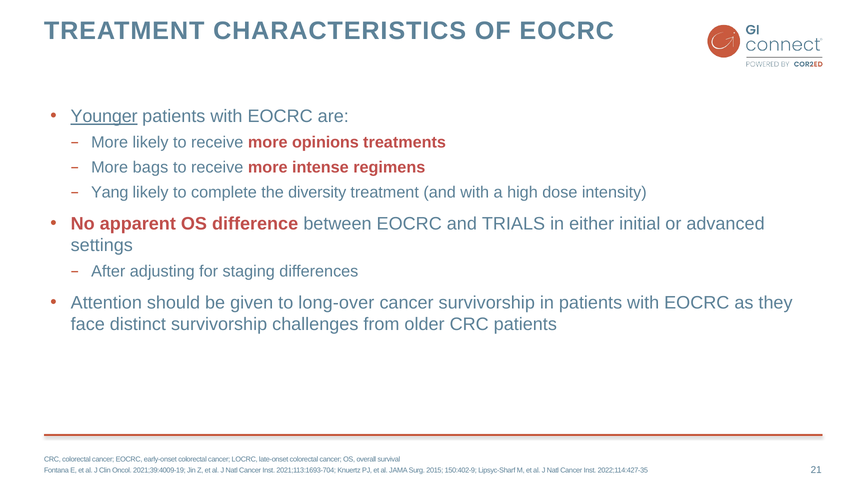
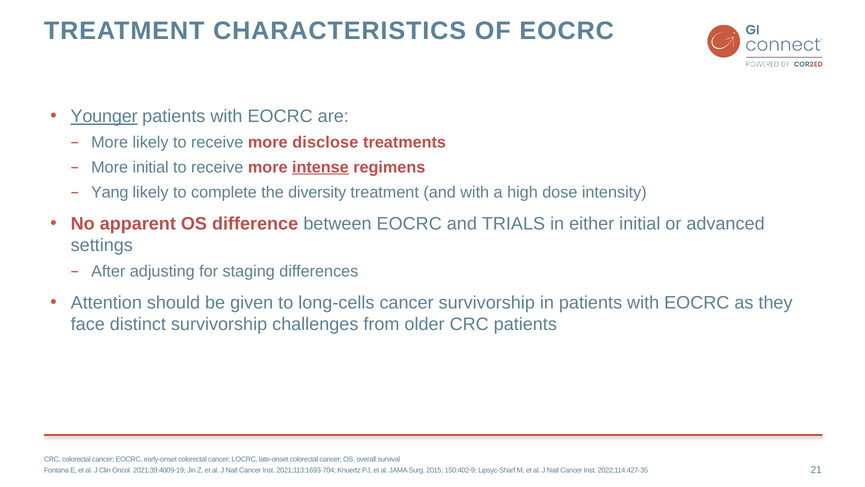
opinions: opinions -> disclose
More bags: bags -> initial
intense underline: none -> present
long-over: long-over -> long-cells
